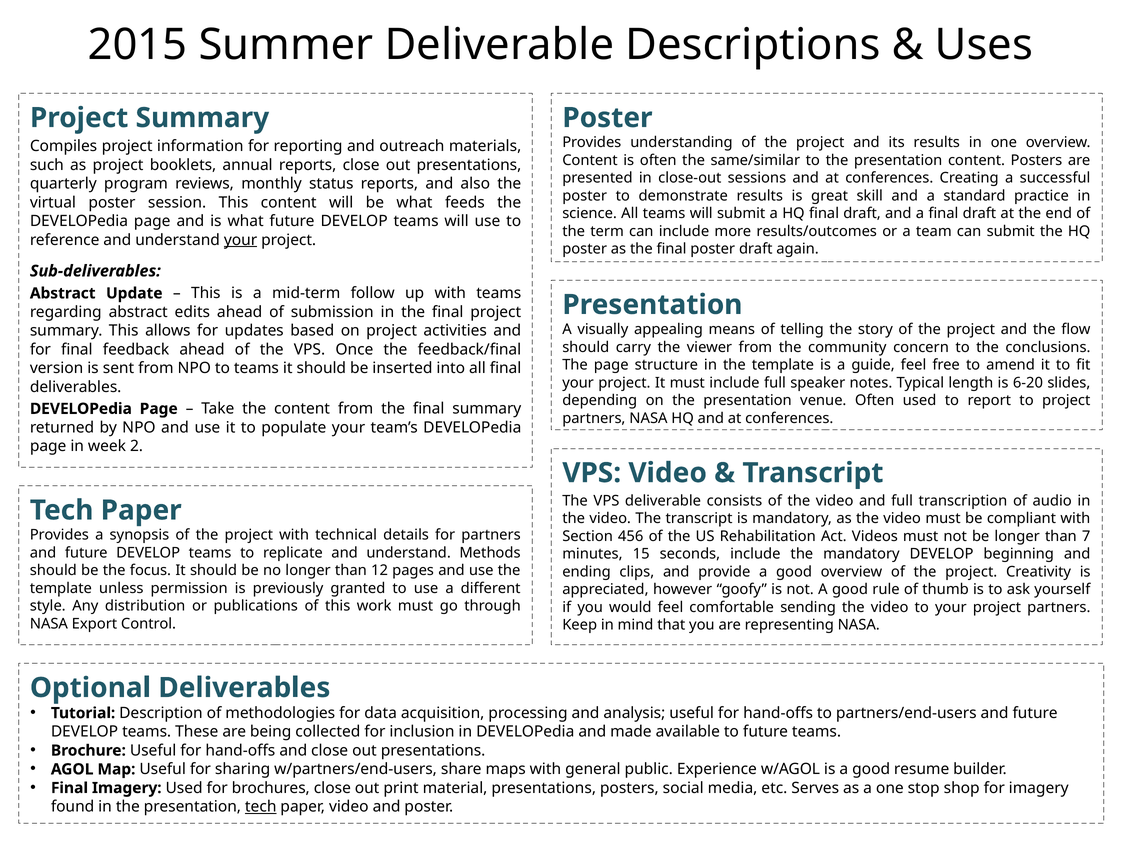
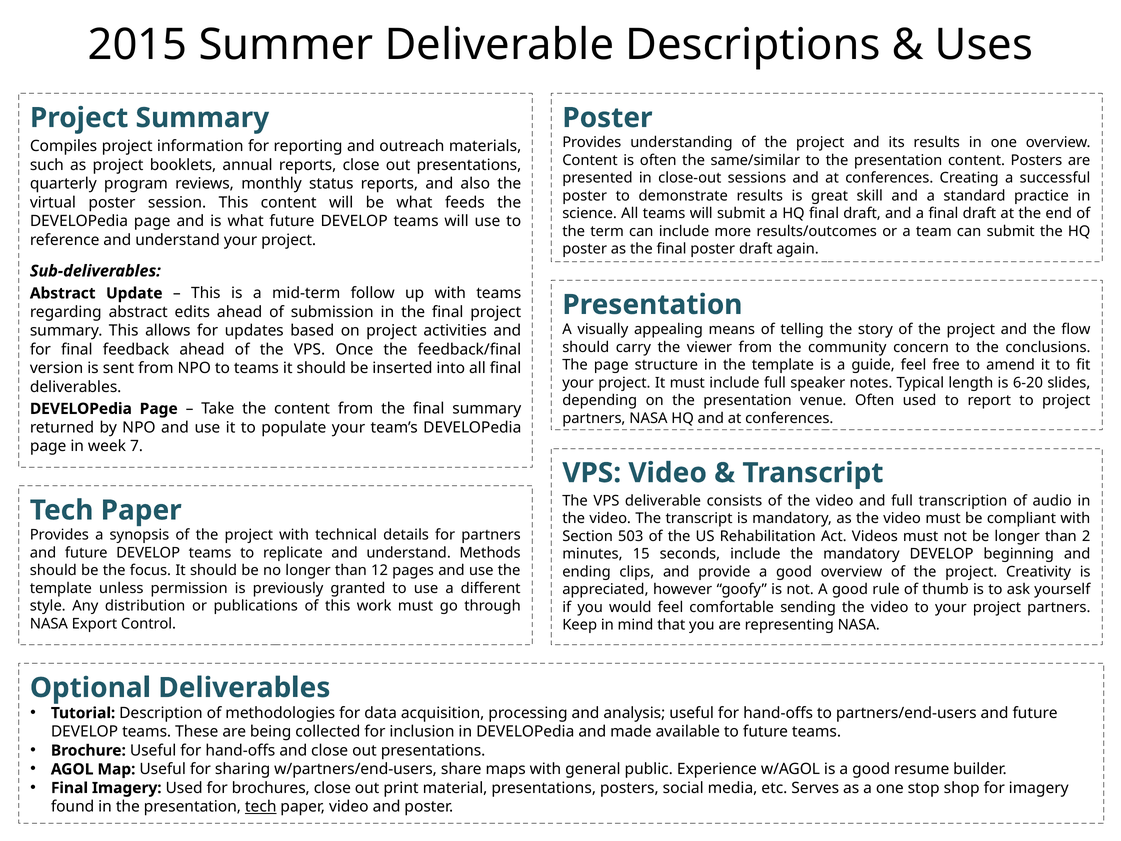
your at (241, 240) underline: present -> none
2: 2 -> 7
456: 456 -> 503
7: 7 -> 2
